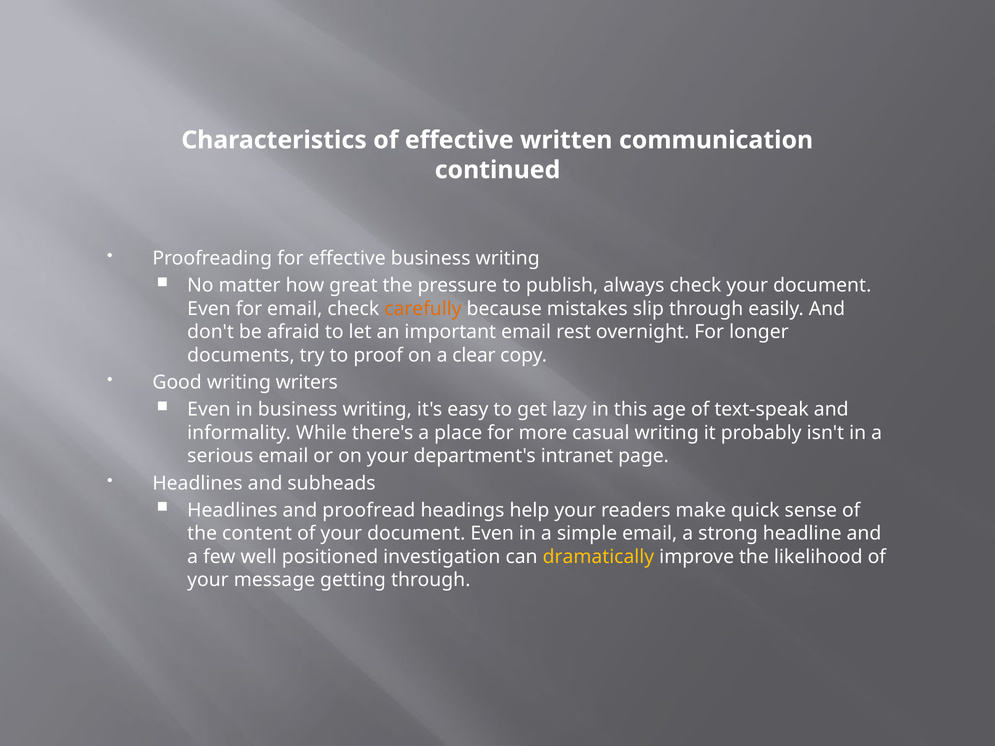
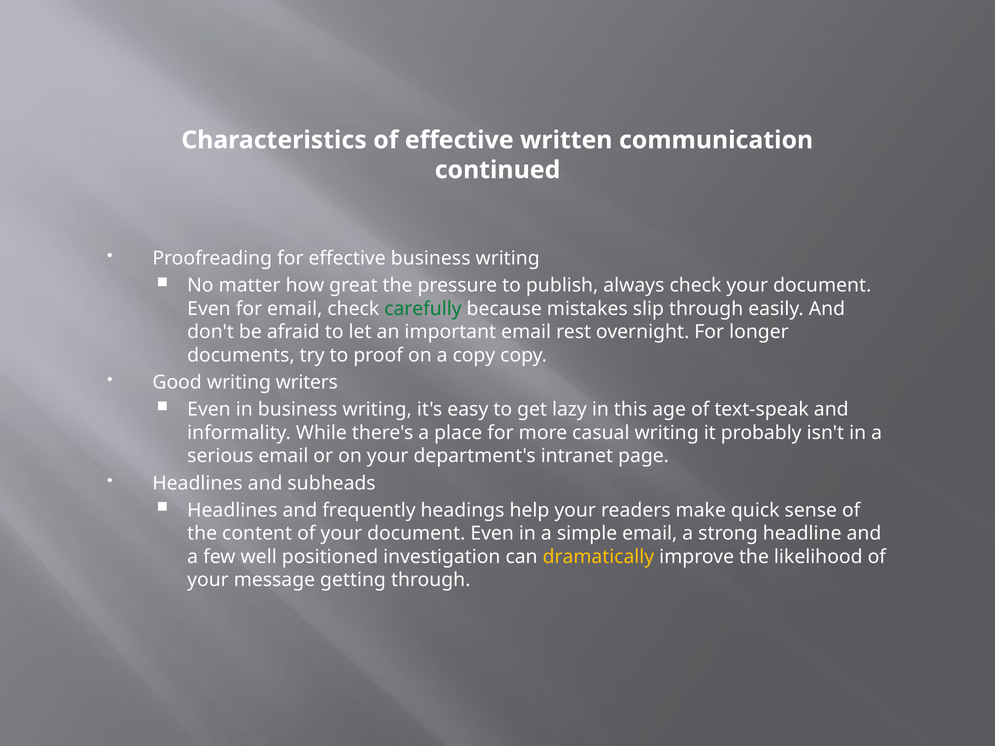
carefully colour: orange -> green
a clear: clear -> copy
proofread: proofread -> frequently
